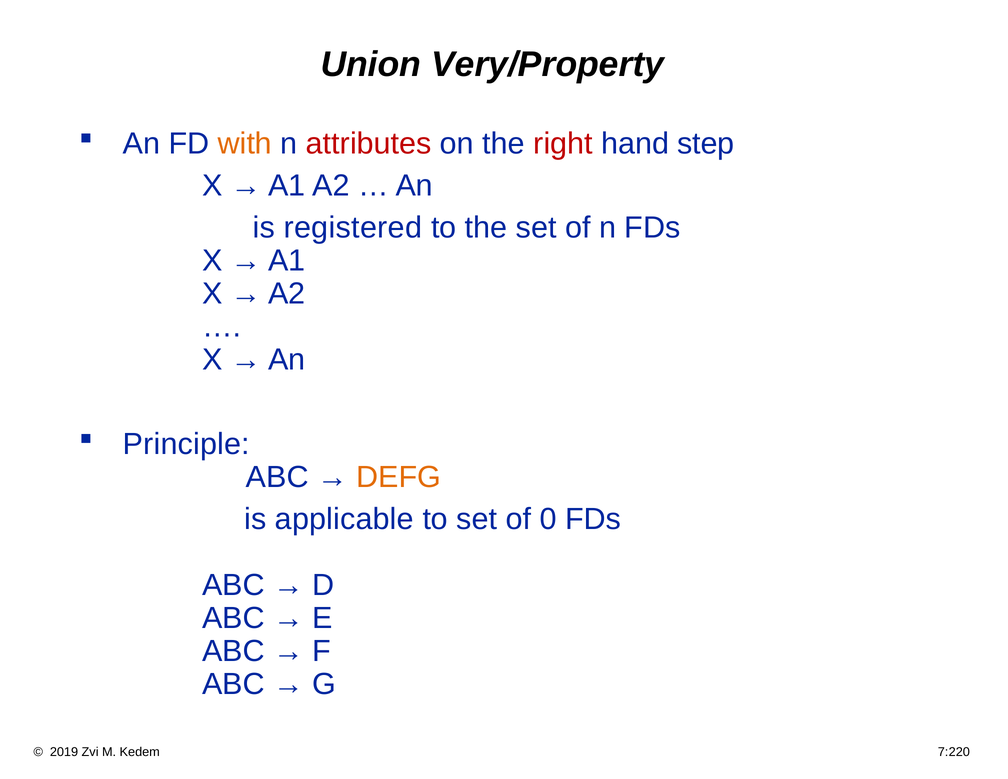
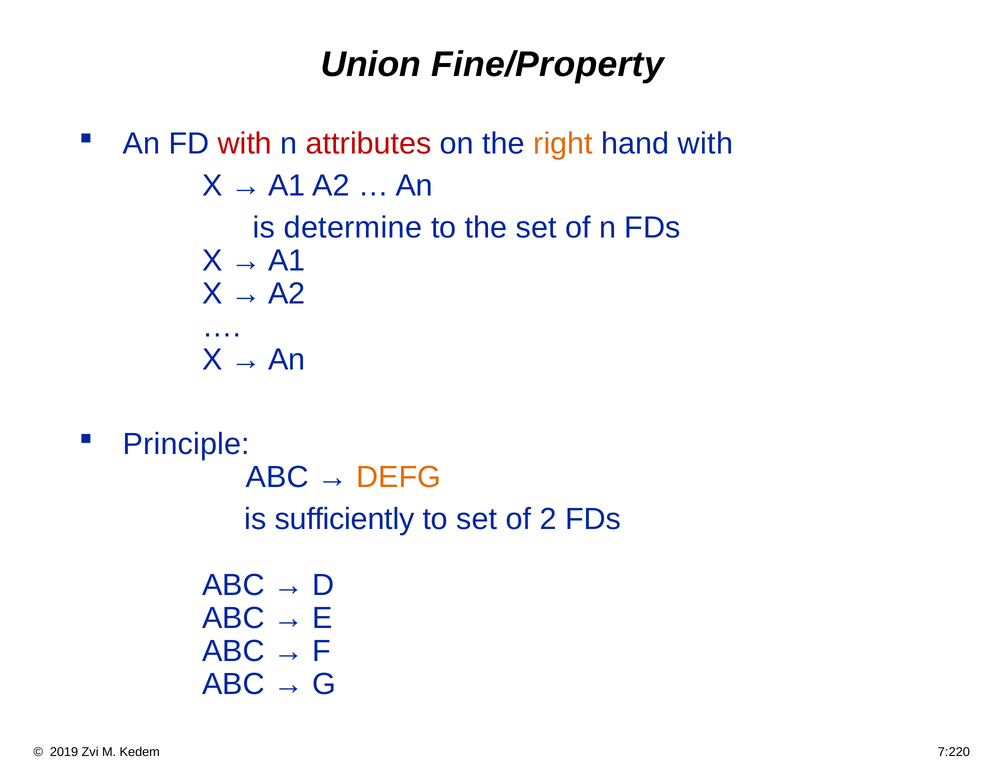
Very/Property: Very/Property -> Fine/Property
with at (245, 144) colour: orange -> red
right colour: red -> orange
hand step: step -> with
registered: registered -> determine
applicable: applicable -> sufficiently
0: 0 -> 2
